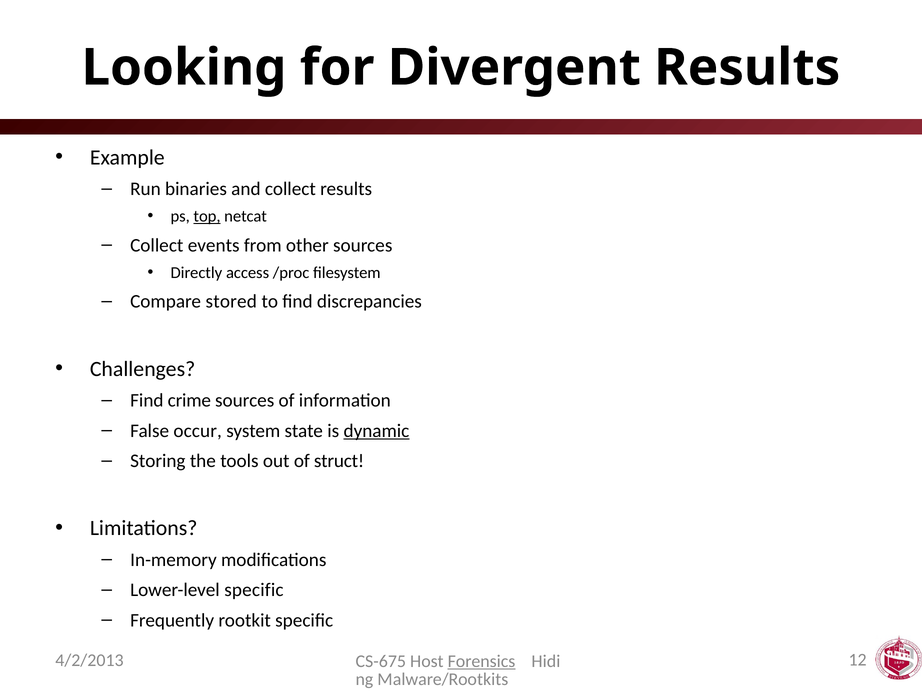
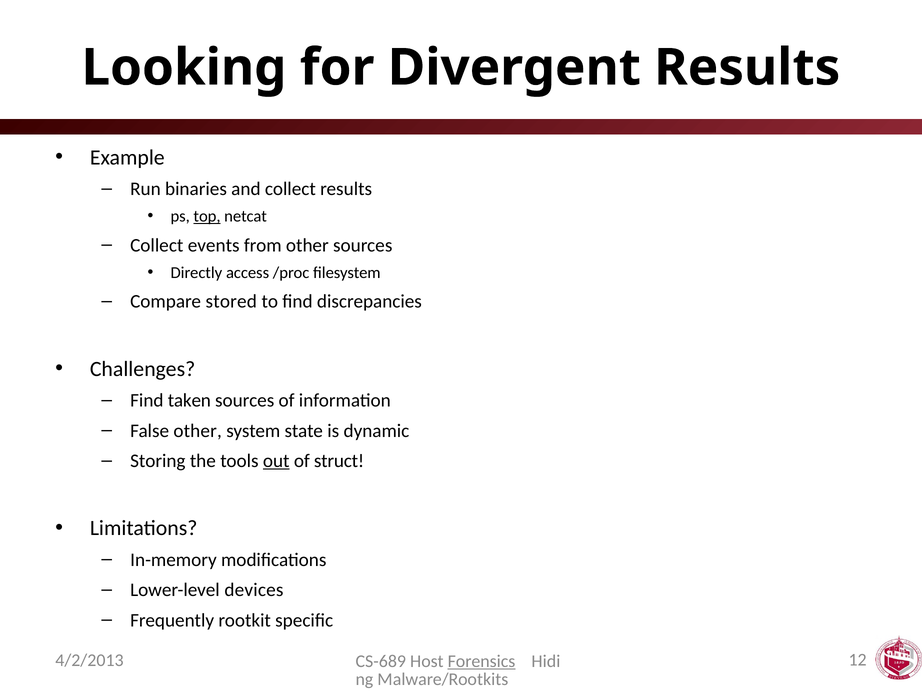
crime: crime -> taken
False occur: occur -> other
dynamic underline: present -> none
out underline: none -> present
Lower-level specific: specific -> devices
CS-675: CS-675 -> CS-689
